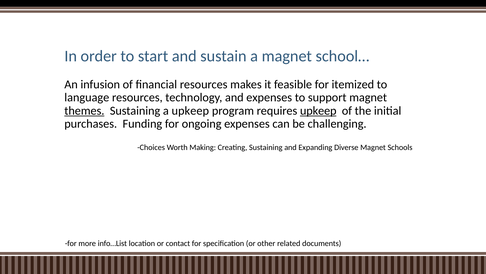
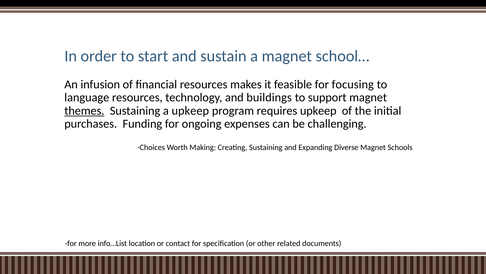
itemized: itemized -> focusing
and expenses: expenses -> buildings
upkeep at (318, 111) underline: present -> none
